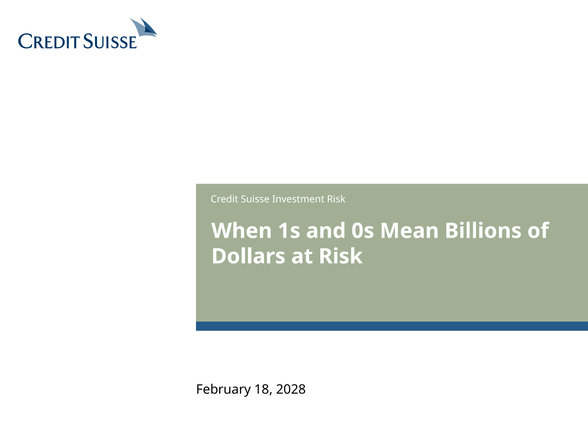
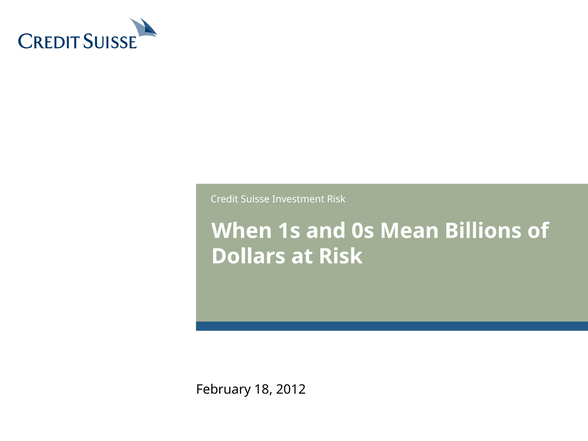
2028: 2028 -> 2012
